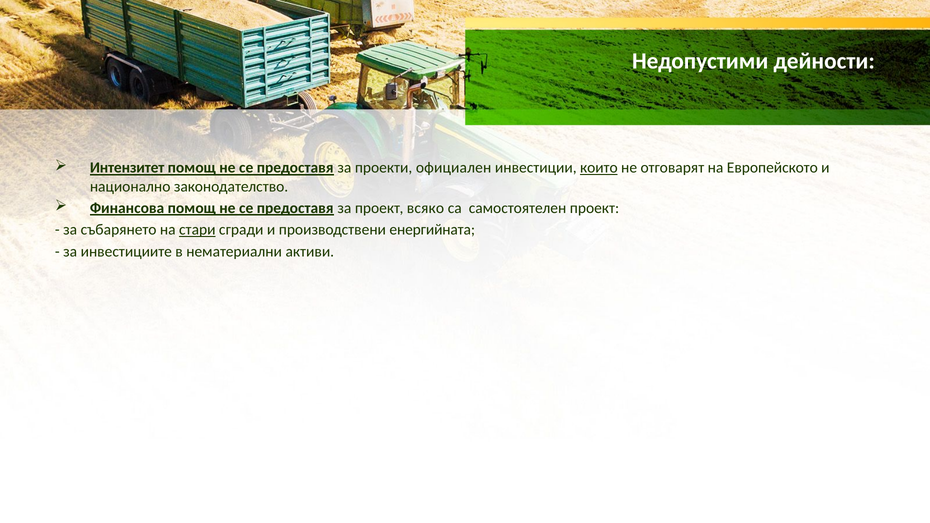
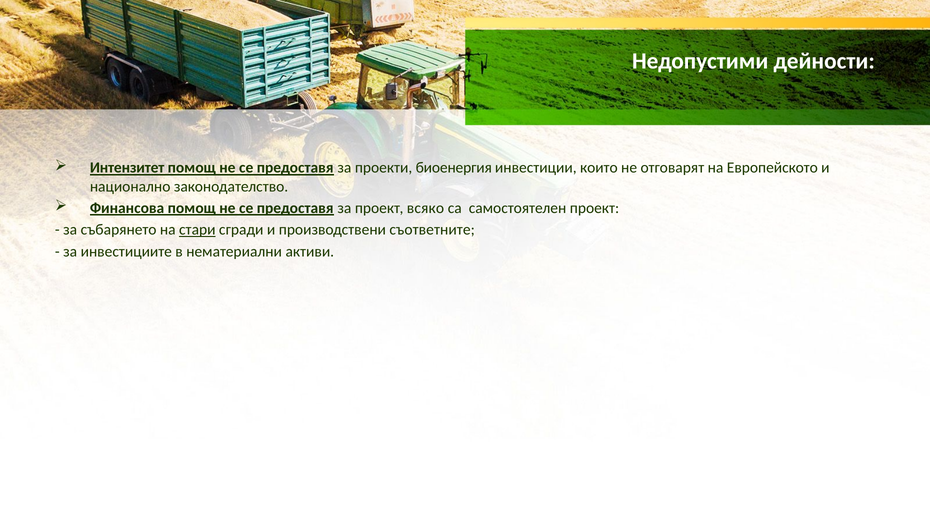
официален: официален -> биоенергия
които underline: present -> none
енергийната: енергийната -> съответните
